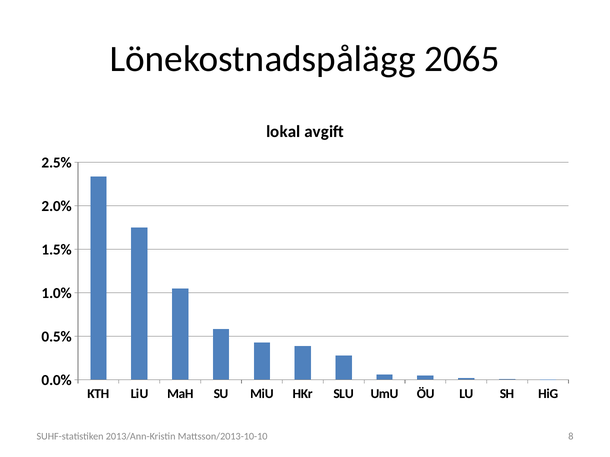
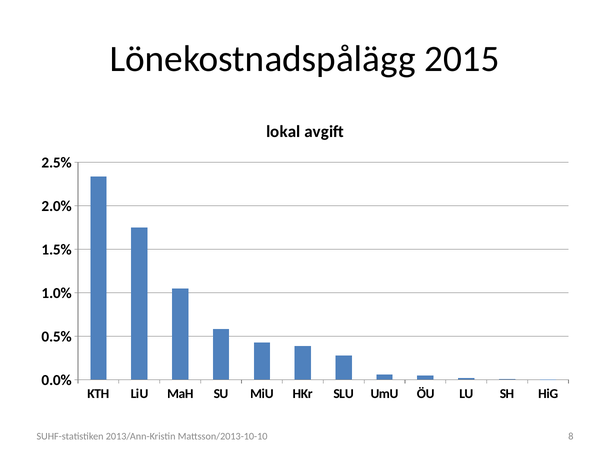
2065: 2065 -> 2015
